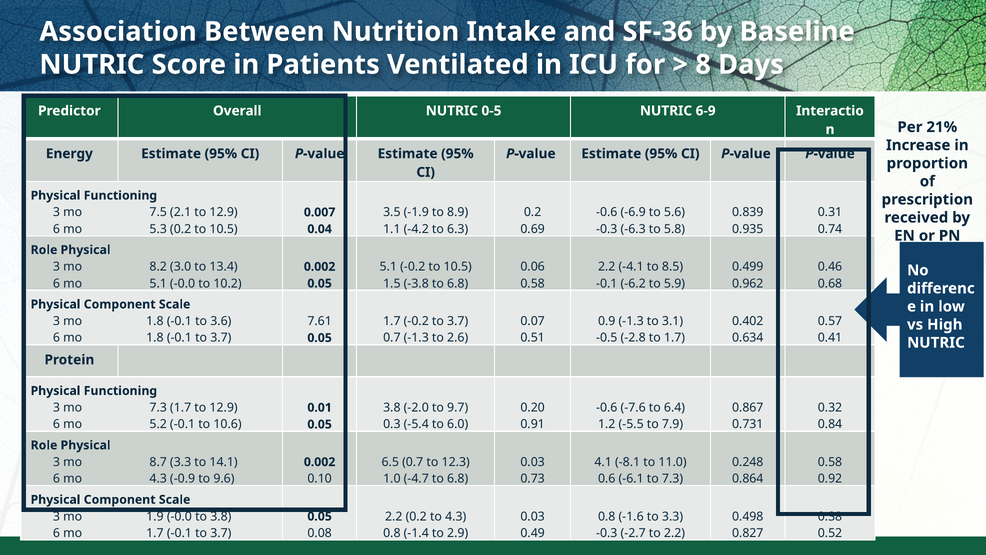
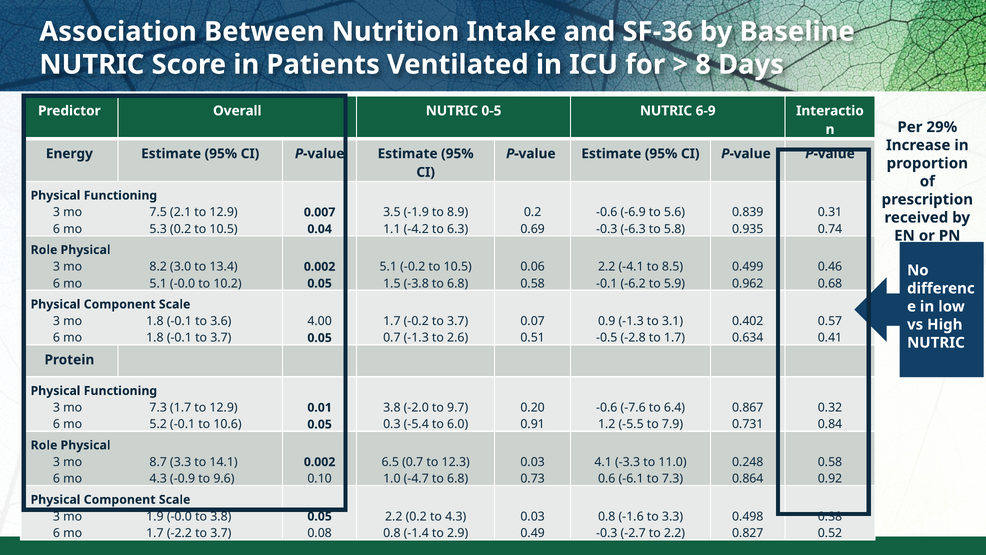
21%: 21% -> 29%
7.61: 7.61 -> 4.00
-8.1: -8.1 -> -3.3
1.7 -0.1: -0.1 -> -2.2
